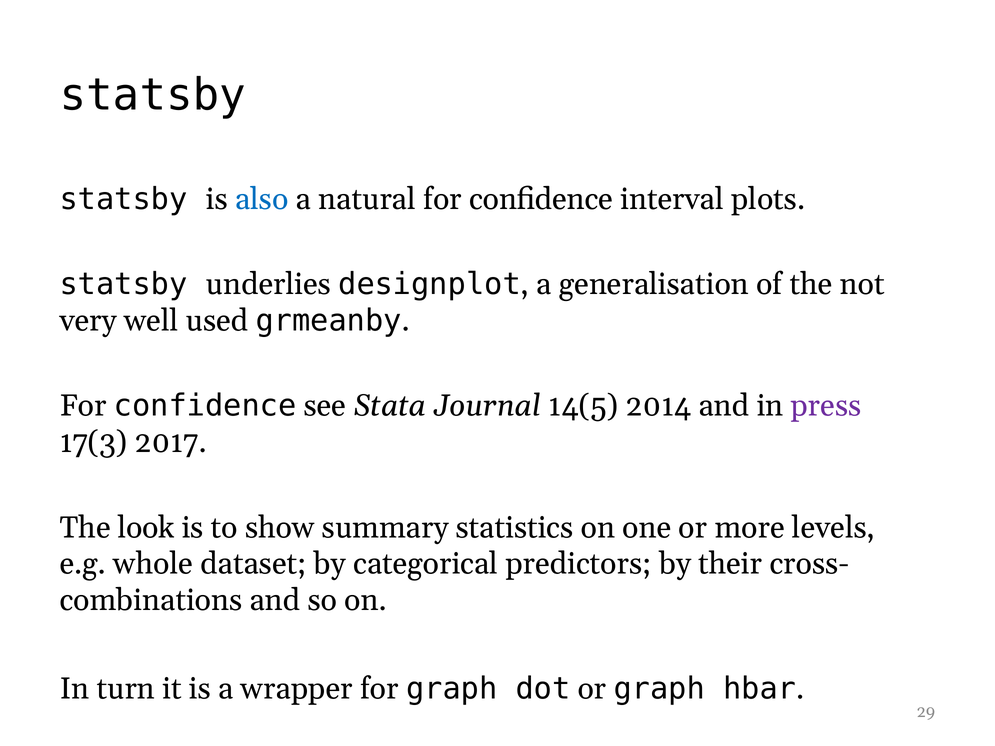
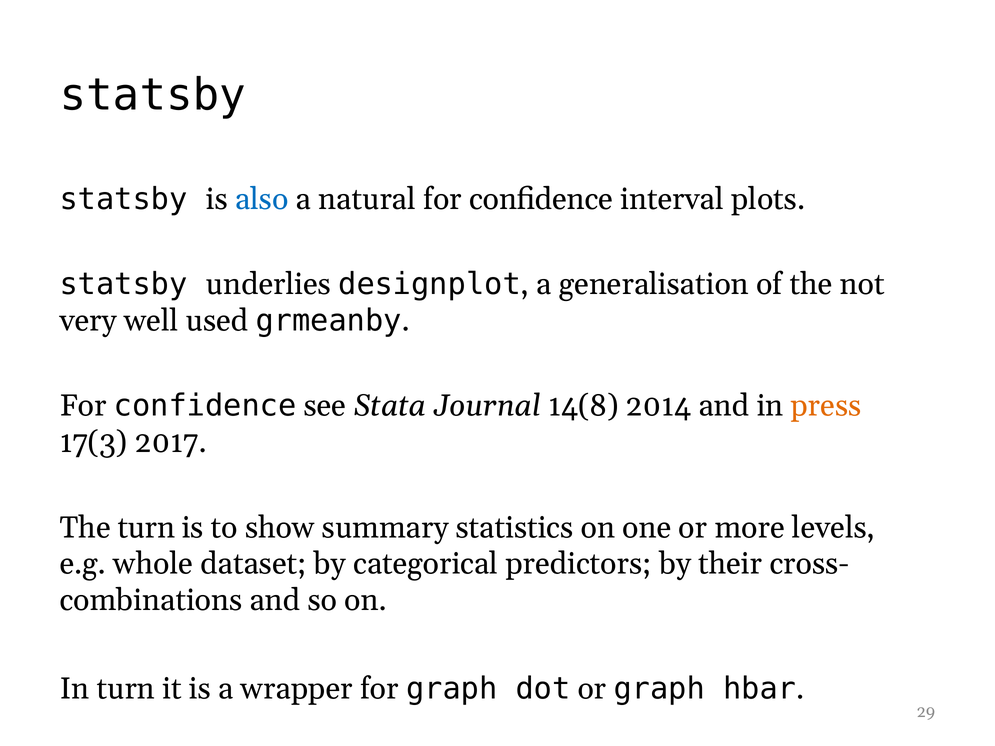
14(5: 14(5 -> 14(8
press colour: purple -> orange
The look: look -> turn
